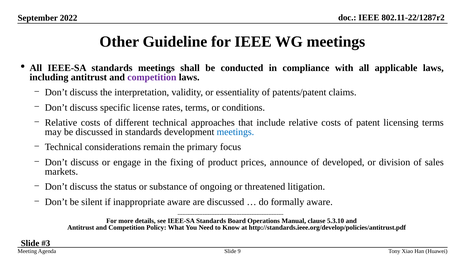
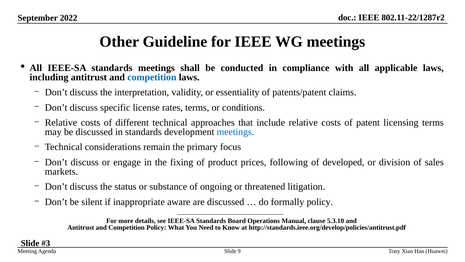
competition at (152, 77) colour: purple -> blue
announce: announce -> following
formally aware: aware -> policy
